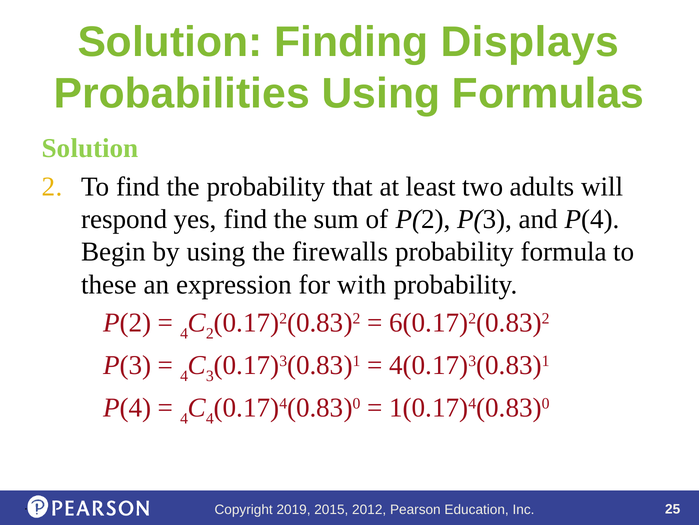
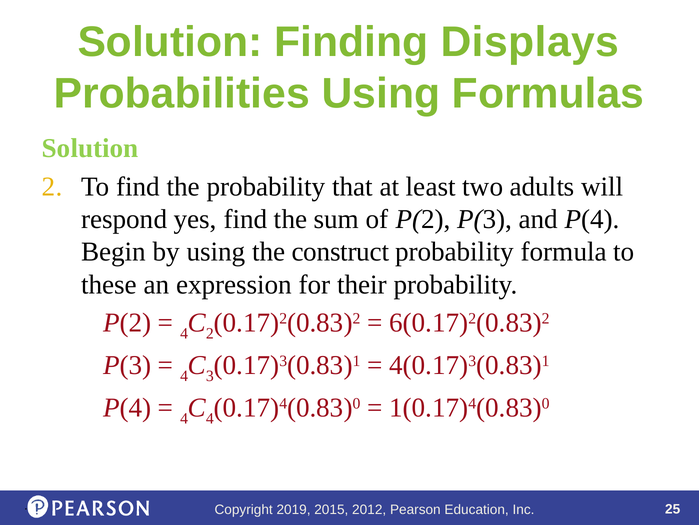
firewalls: firewalls -> construct
with: with -> their
